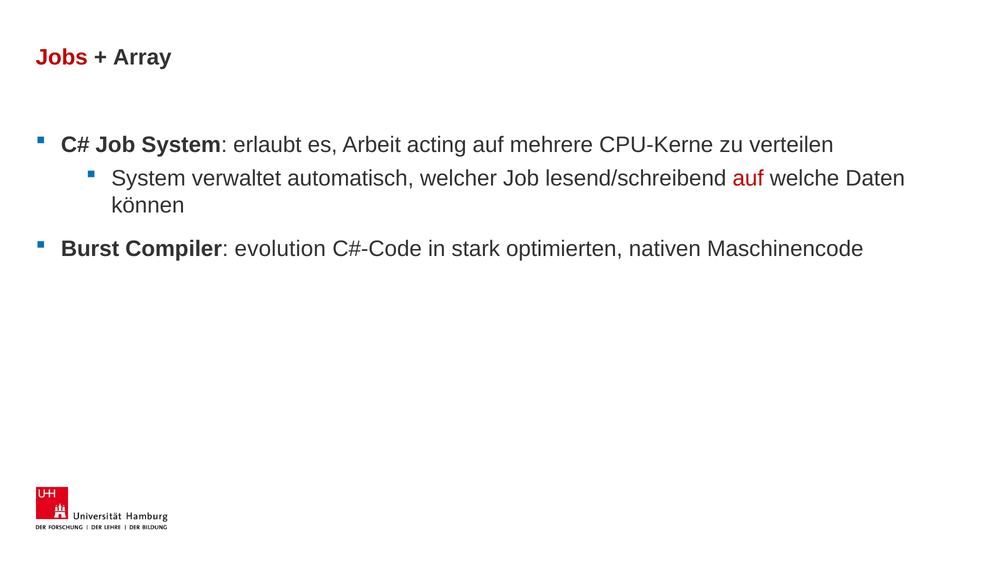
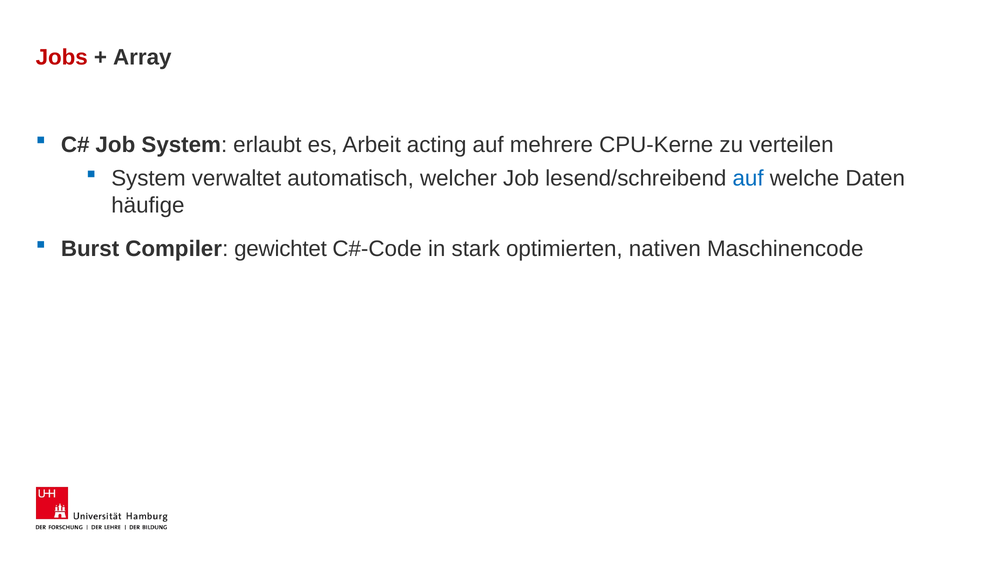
auf at (748, 179) colour: red -> blue
können: können -> häufige
evolution: evolution -> gewichtet
